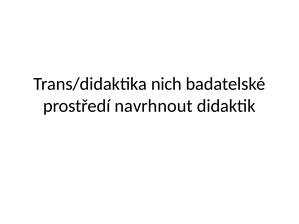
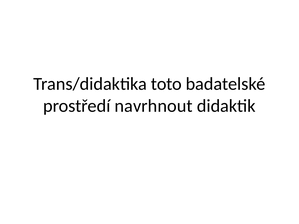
nich: nich -> toto
